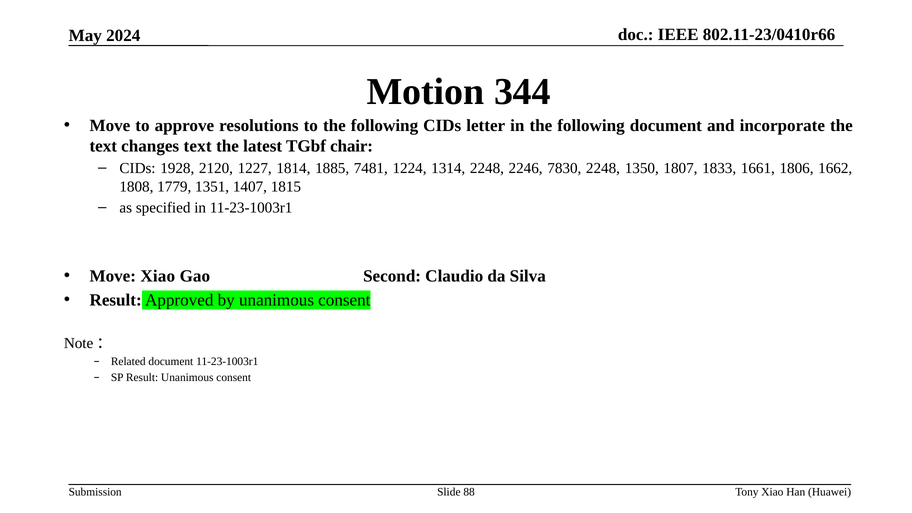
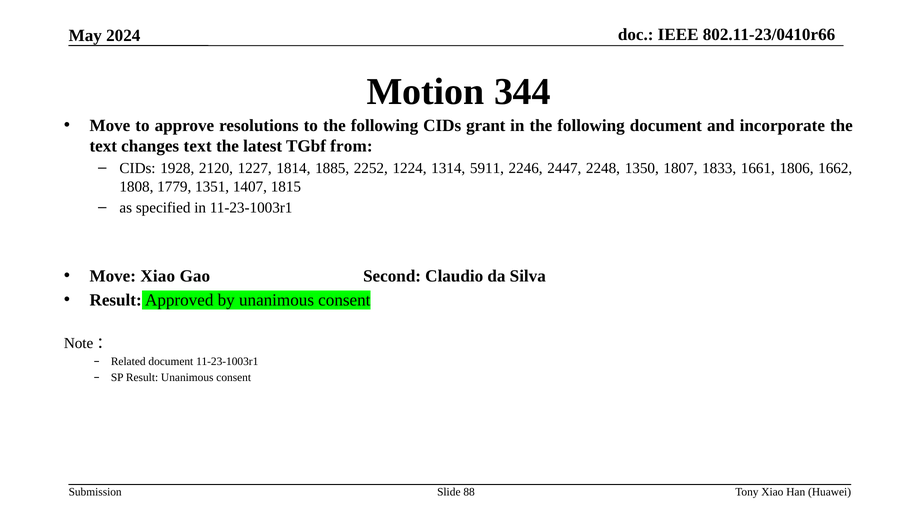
letter: letter -> grant
chair: chair -> from
7481: 7481 -> 2252
1314 2248: 2248 -> 5911
7830: 7830 -> 2447
